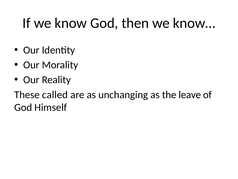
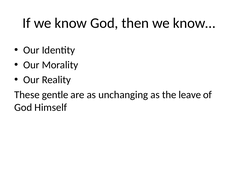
called: called -> gentle
